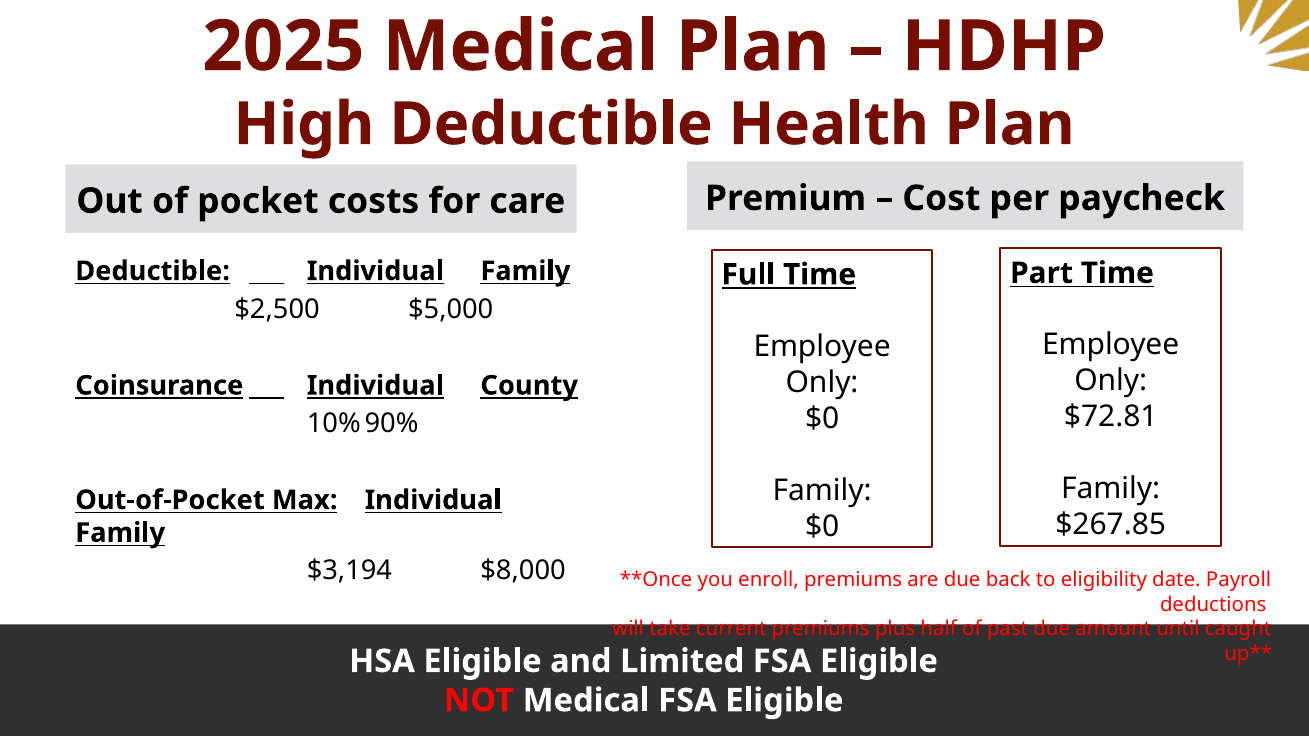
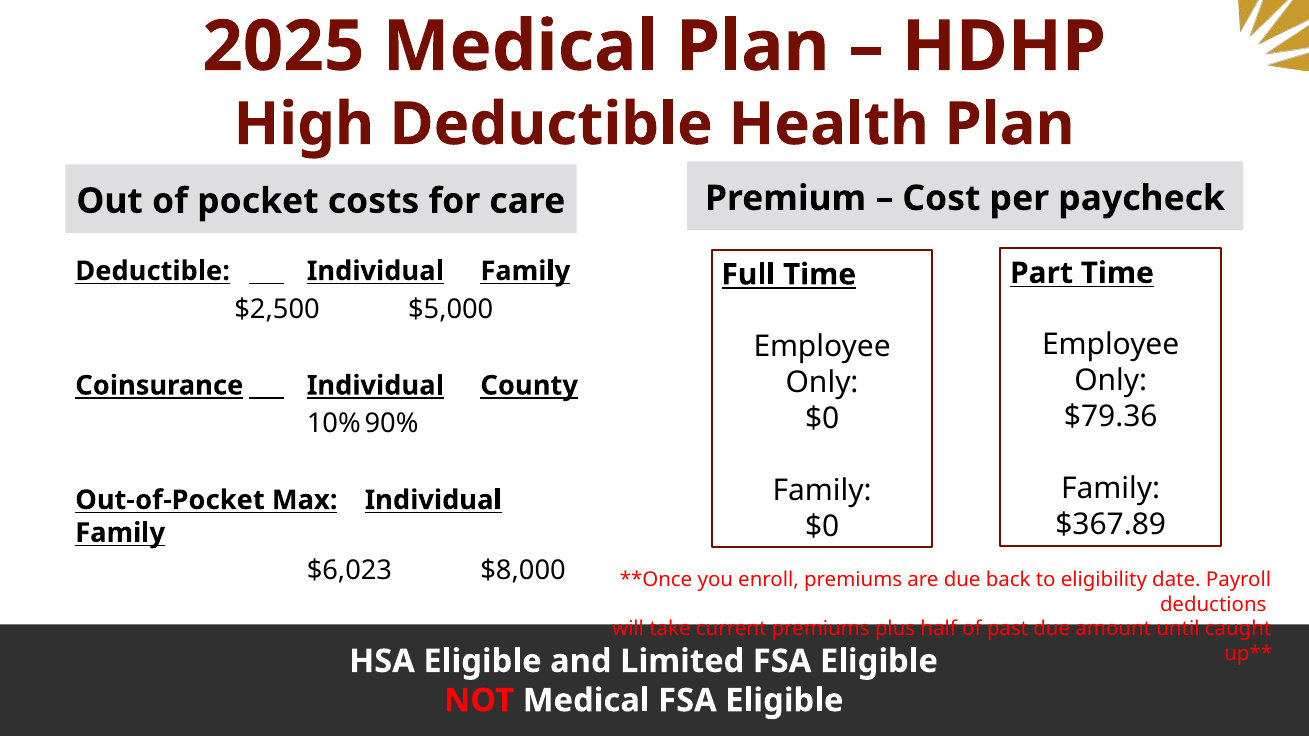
$72.81: $72.81 -> $79.36
$267.85: $267.85 -> $367.89
$3,194: $3,194 -> $6,023
